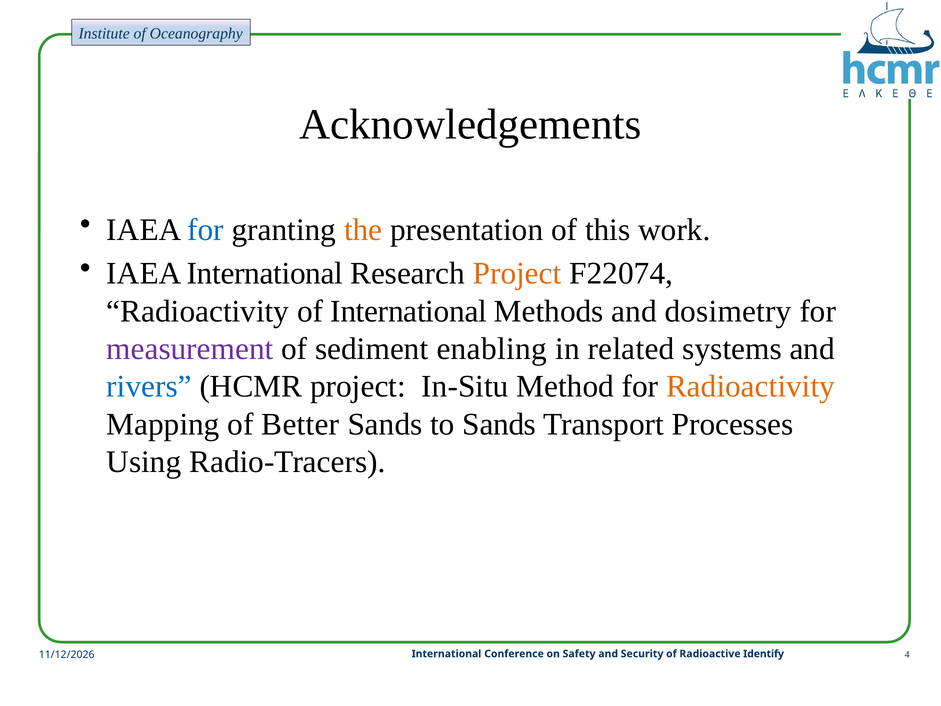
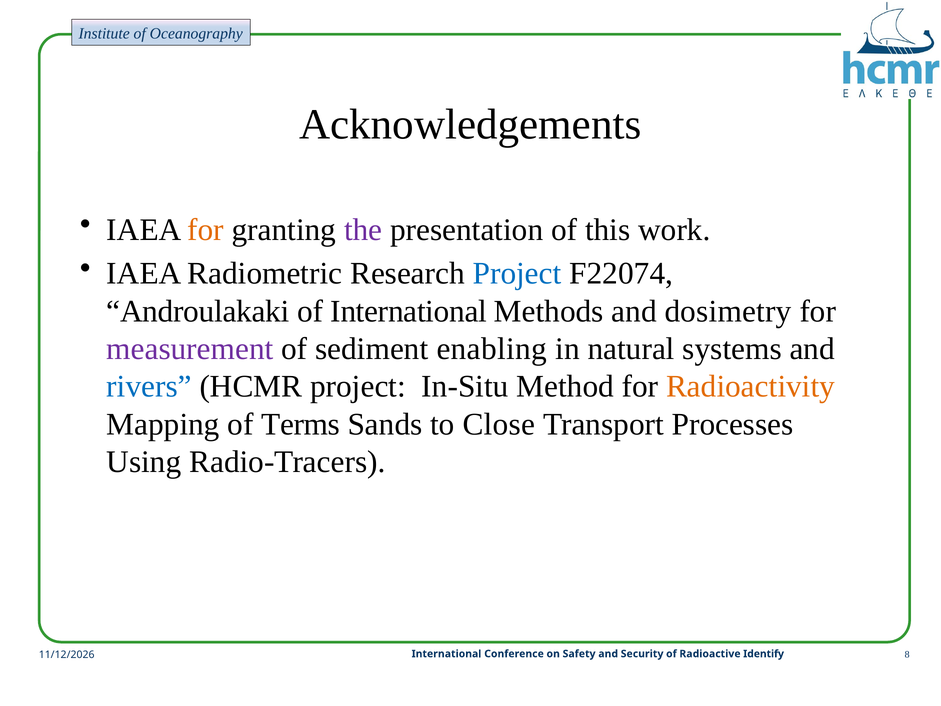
for at (206, 230) colour: blue -> orange
the colour: orange -> purple
IAEA International: International -> Radiometric
Project at (517, 274) colour: orange -> blue
Radioactivity at (198, 311): Radioactivity -> Androulakaki
related: related -> natural
Better: Better -> Terms
to Sands: Sands -> Close
4: 4 -> 8
